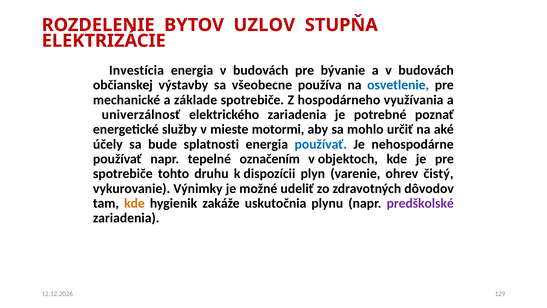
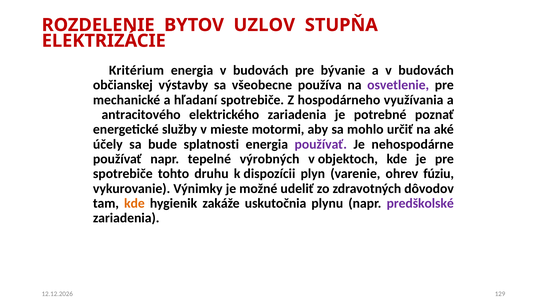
Investícia: Investícia -> Kritérium
osvetlenie colour: blue -> purple
základe: základe -> hľadaní
univerzálnosť: univerzálnosť -> antracitového
používať at (321, 144) colour: blue -> purple
označením: označením -> výrobných
čistý: čistý -> fúziu
